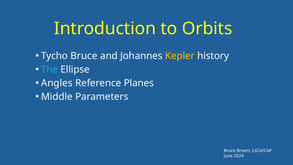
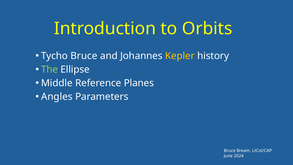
The colour: light blue -> light green
Angles: Angles -> Middle
Middle: Middle -> Angles
